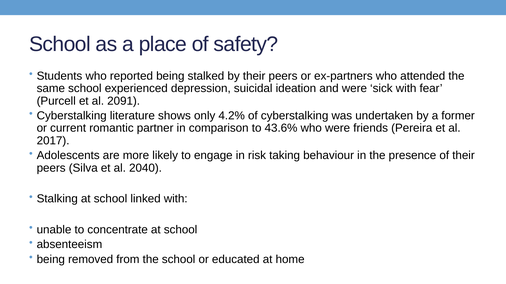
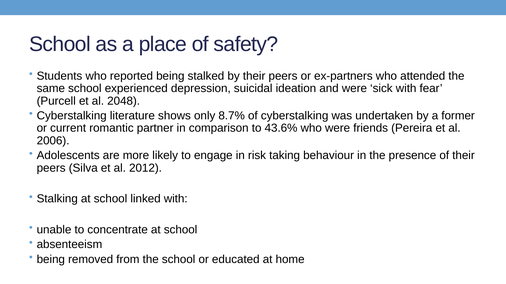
2091: 2091 -> 2048
4.2%: 4.2% -> 8.7%
2017: 2017 -> 2006
2040: 2040 -> 2012
